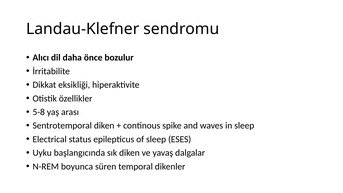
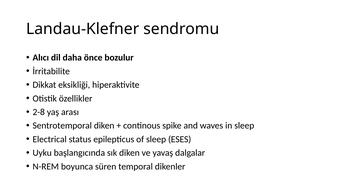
5-8: 5-8 -> 2-8
